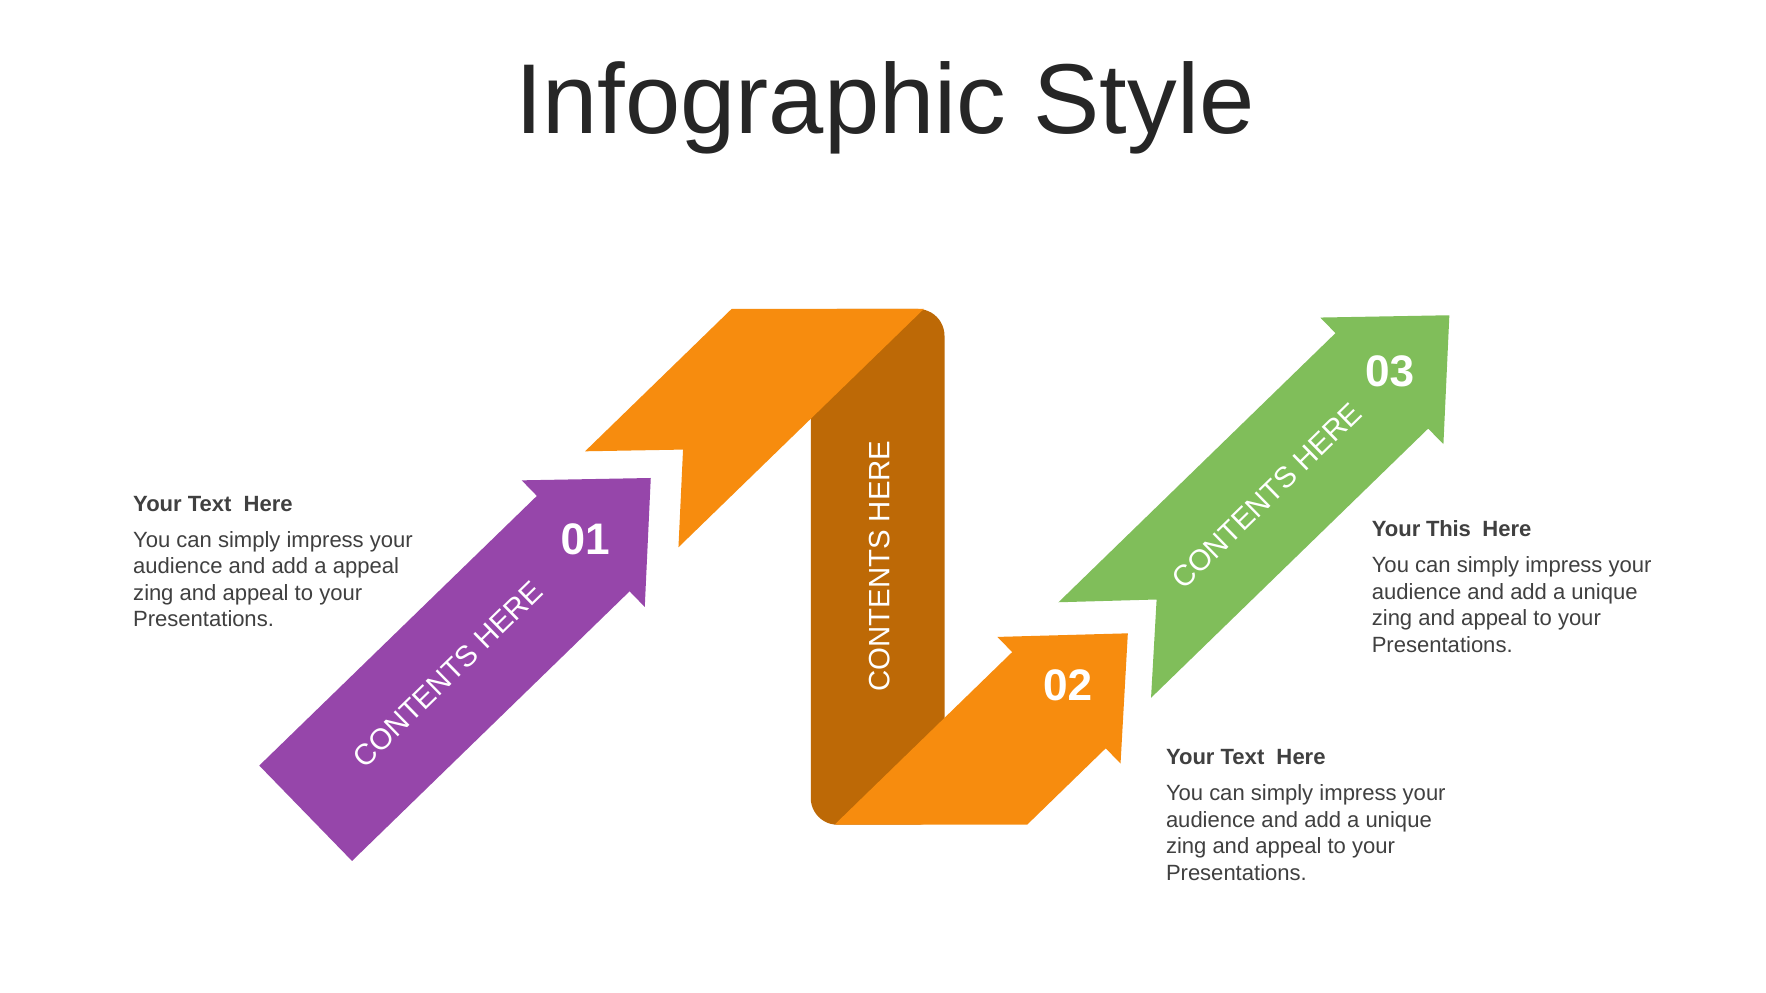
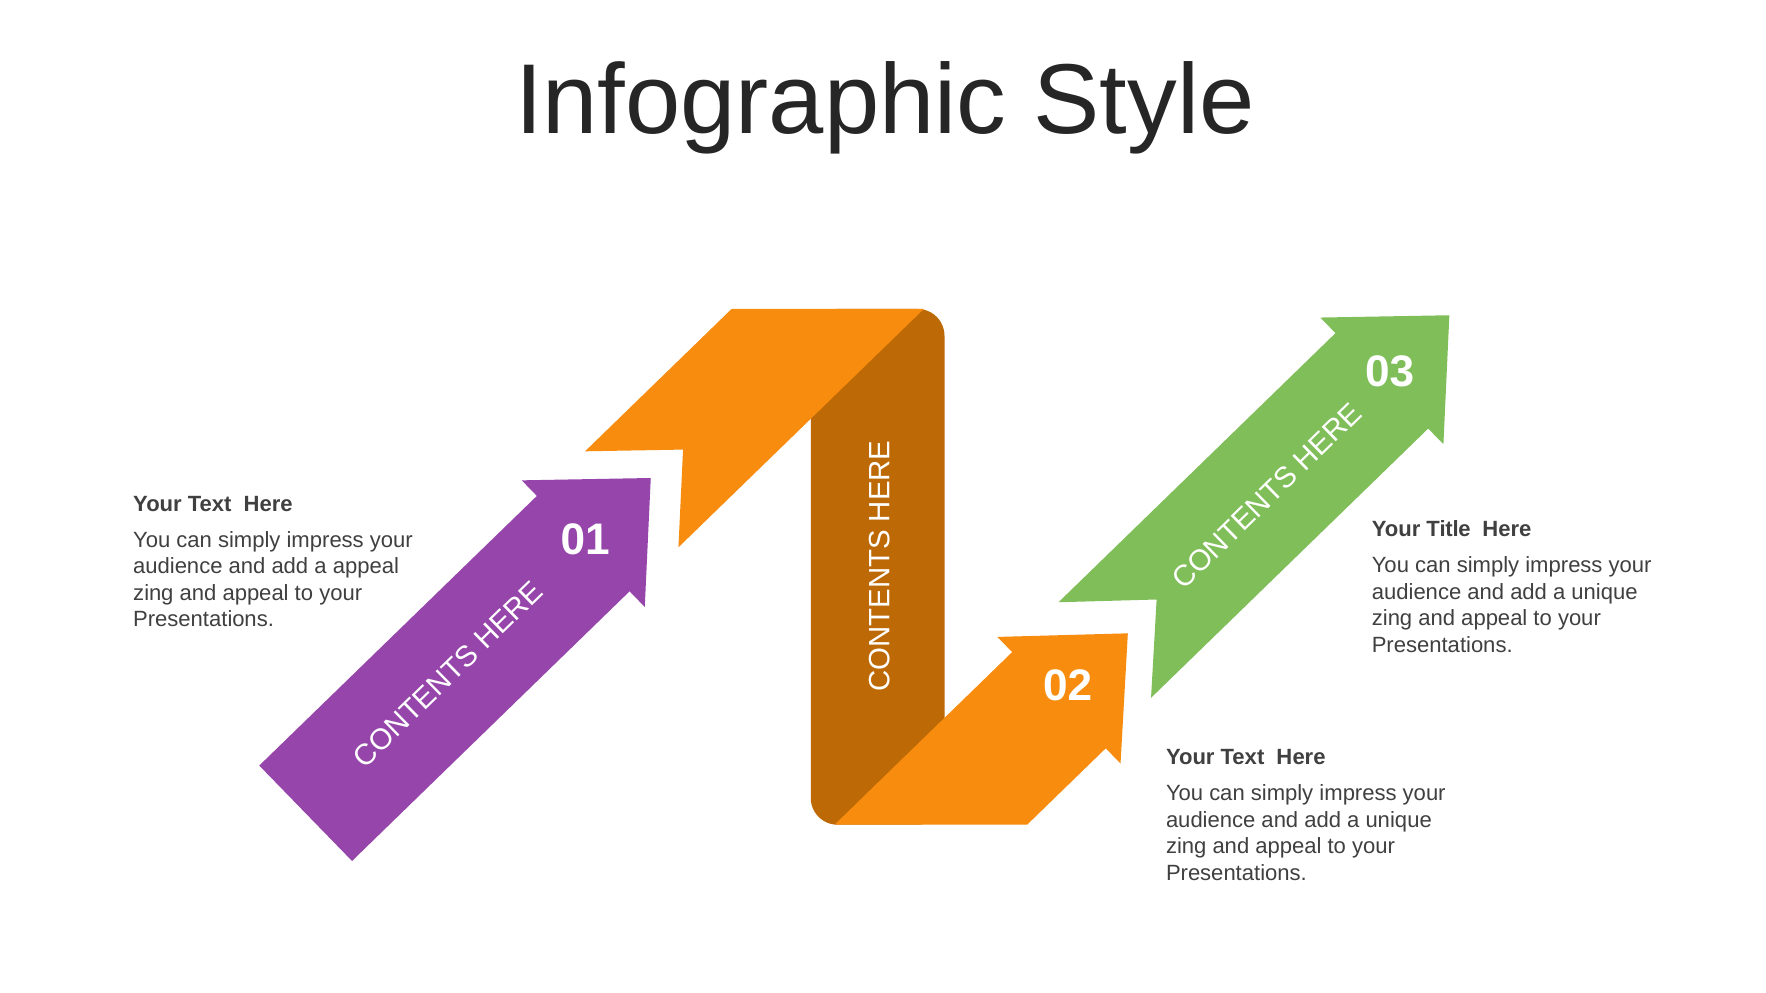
This: This -> Title
